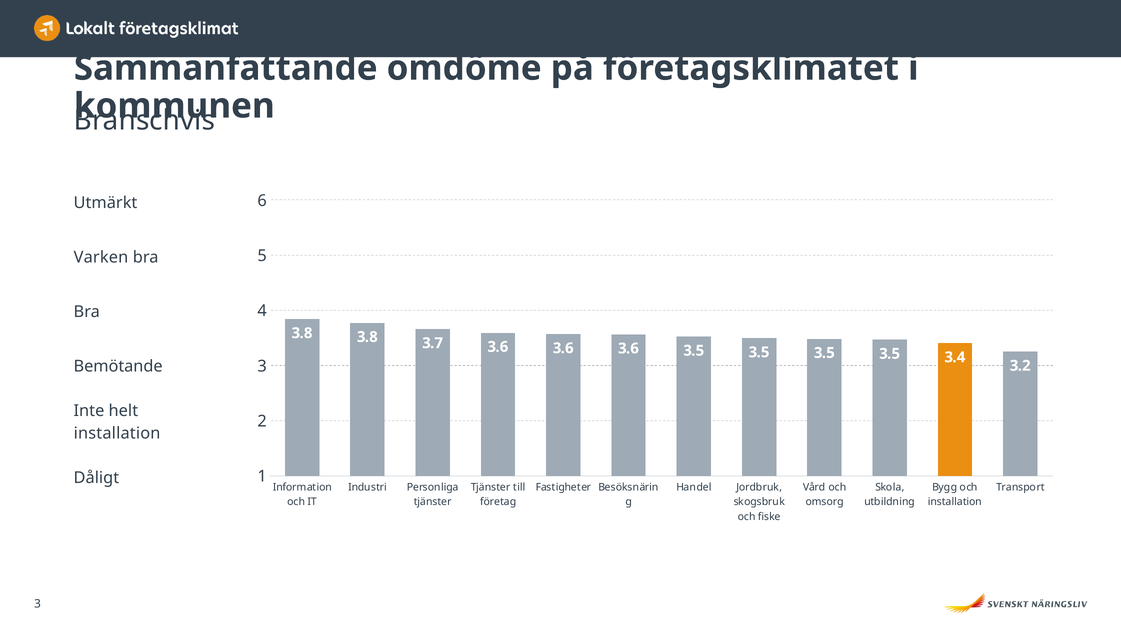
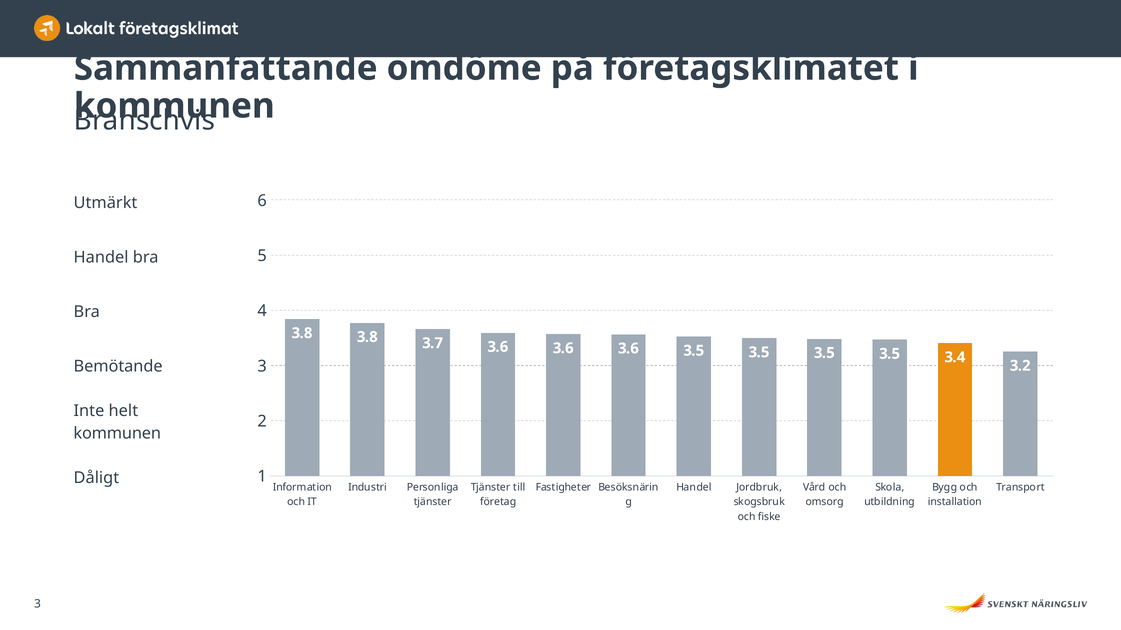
Varken at (101, 257): Varken -> Handel
installation at (117, 434): installation -> kommunen
